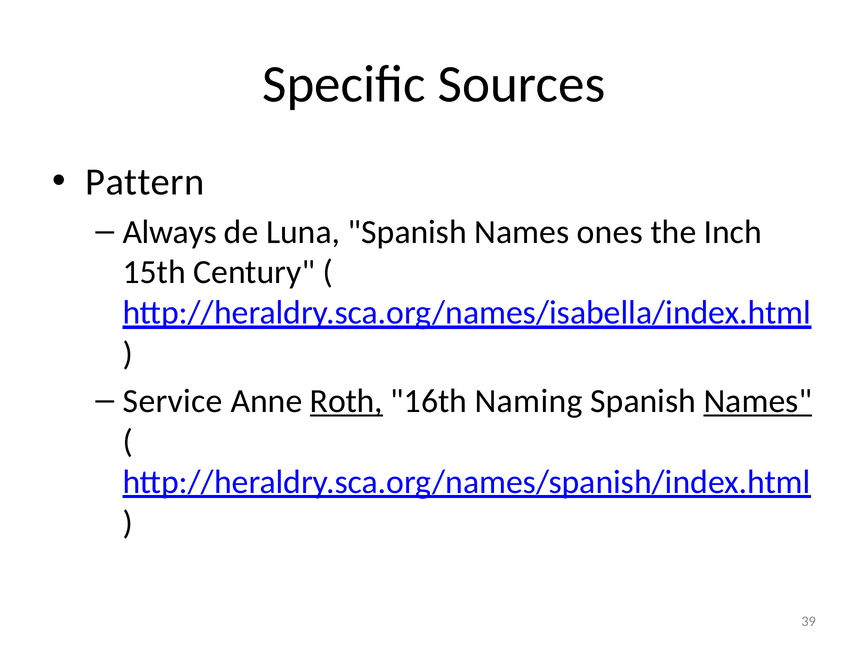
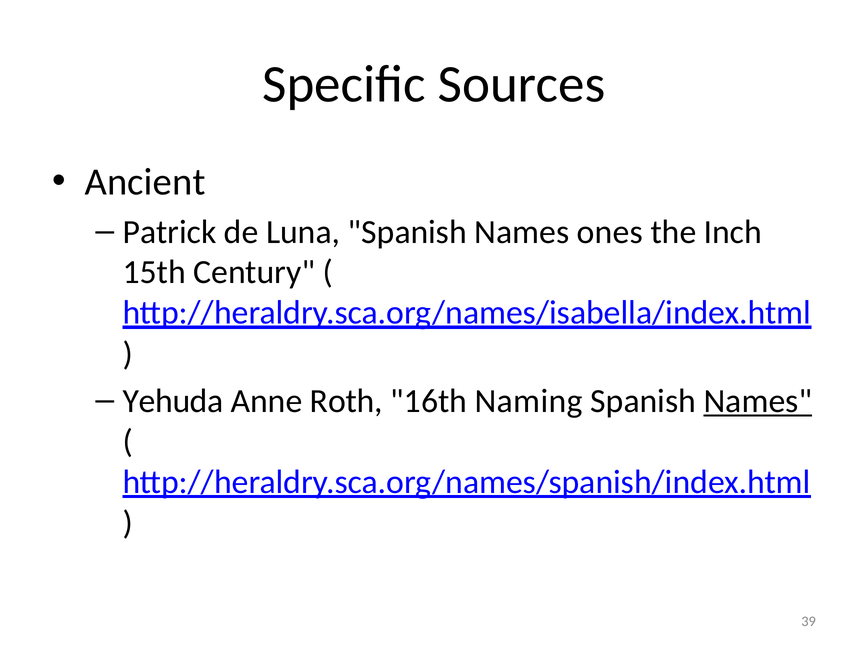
Pattern: Pattern -> Ancient
Always: Always -> Patrick
Service: Service -> Yehuda
Roth underline: present -> none
